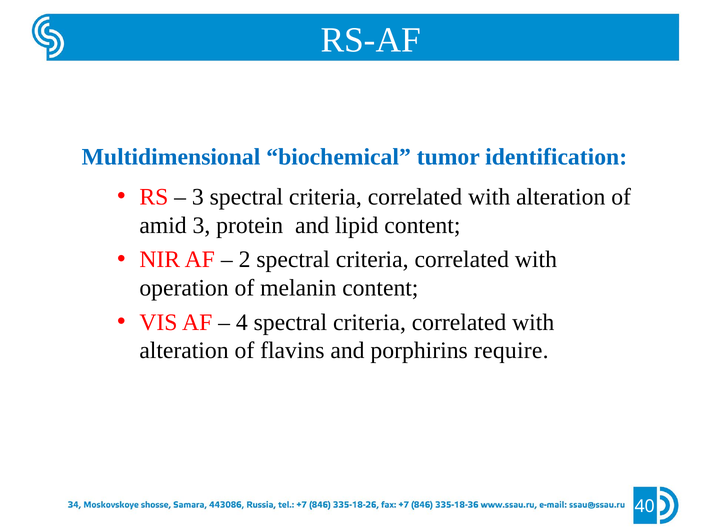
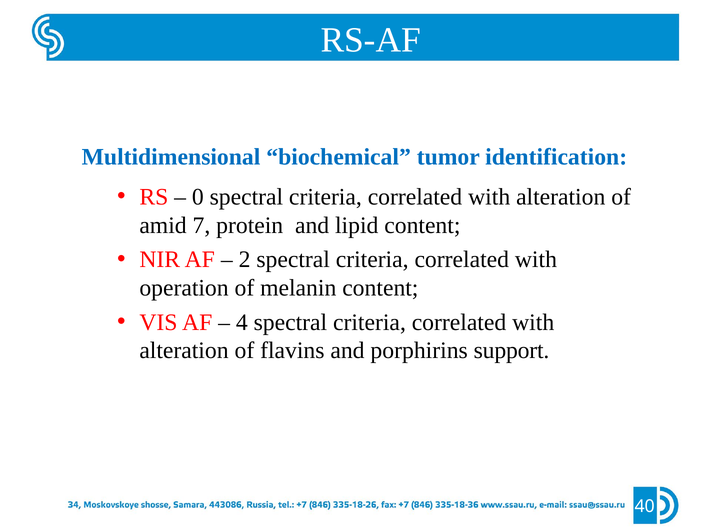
3 at (198, 197): 3 -> 0
amid 3: 3 -> 7
require: require -> support
